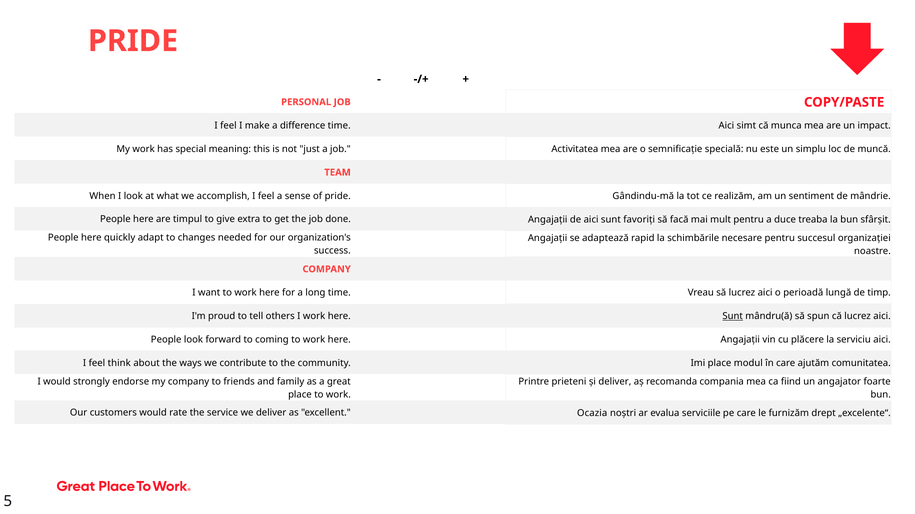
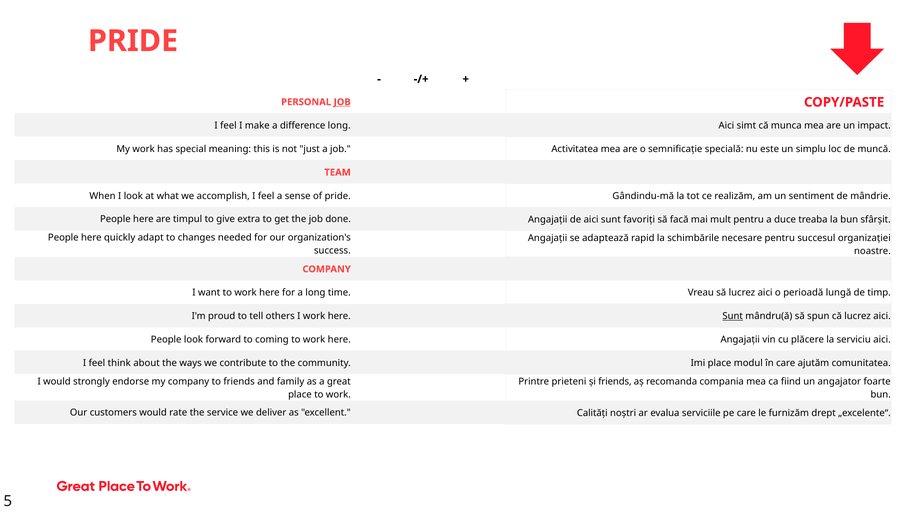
JOB at (342, 102) underline: none -> present
difference time: time -> long
și deliver: deliver -> friends
Ocazia: Ocazia -> Calități
